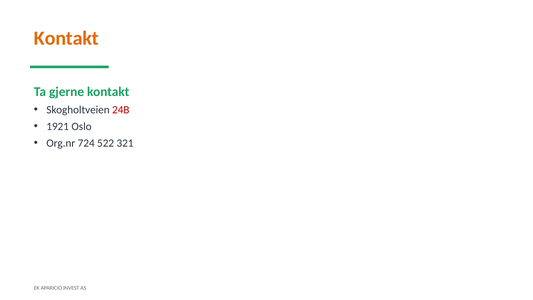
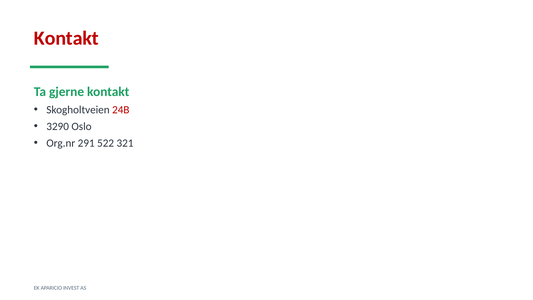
Kontakt at (66, 38) colour: orange -> red
1921: 1921 -> 3290
724: 724 -> 291
